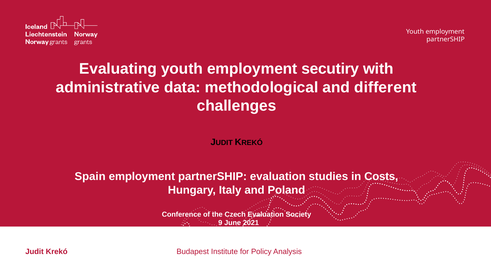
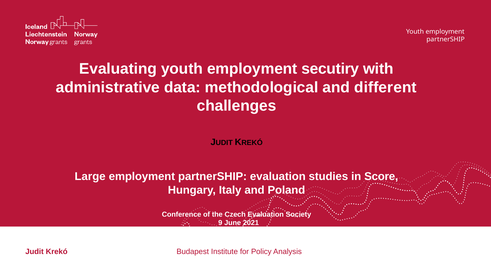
Spain: Spain -> Large
Costs: Costs -> Score
